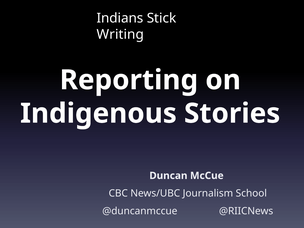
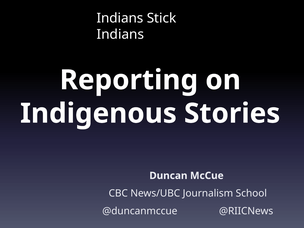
Writing at (120, 34): Writing -> Indians
